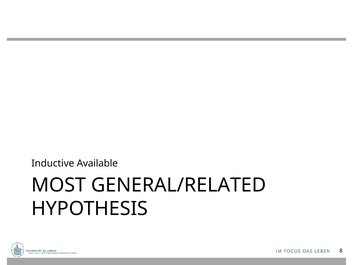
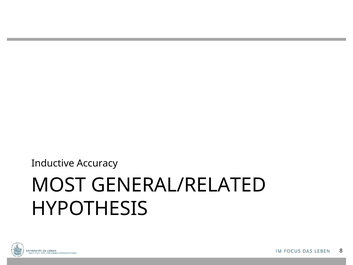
Available: Available -> Accuracy
